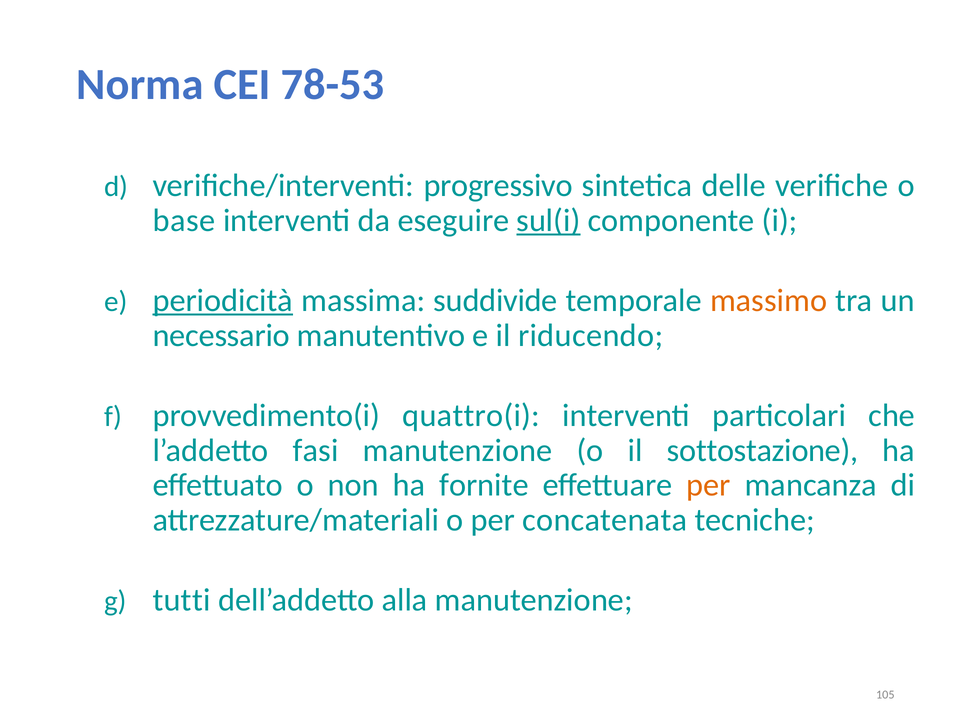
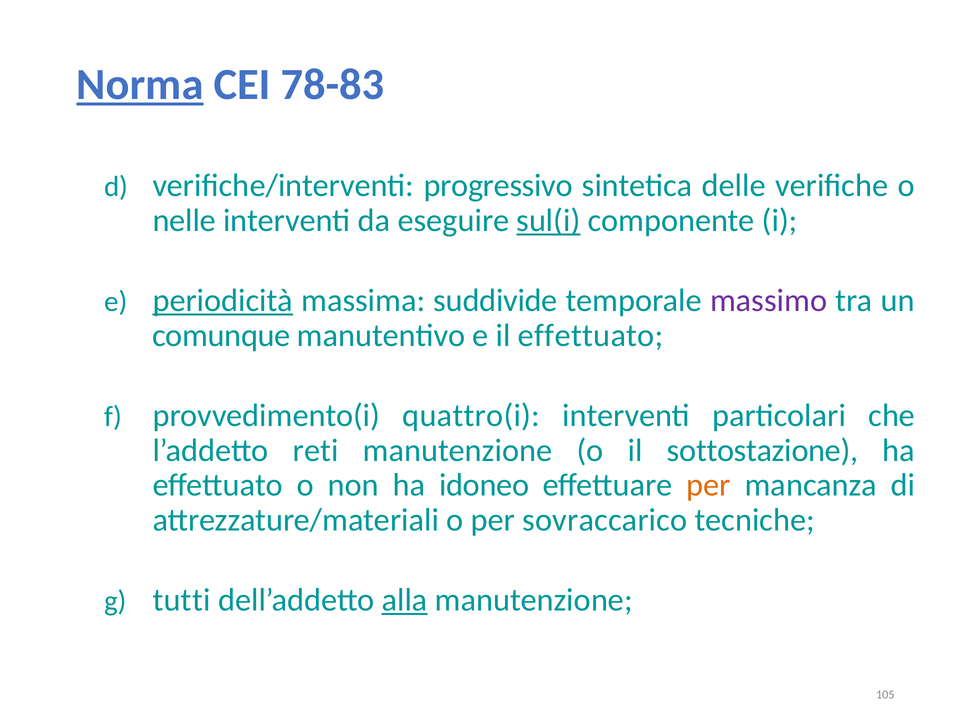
Norma underline: none -> present
78-53: 78-53 -> 78-83
base: base -> nelle
massimo colour: orange -> purple
necessario: necessario -> comunque
il riducendo: riducendo -> effettuato
fasi: fasi -> reti
fornite: fornite -> idoneo
concatenata: concatenata -> sovraccarico
alla underline: none -> present
